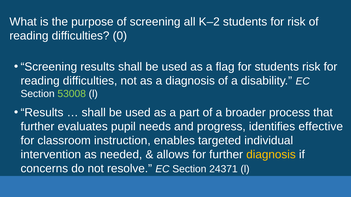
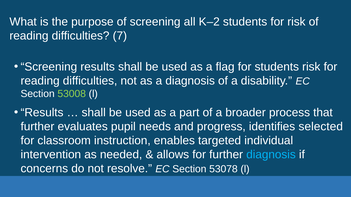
0: 0 -> 7
effective: effective -> selected
diagnosis at (271, 155) colour: yellow -> light blue
24371: 24371 -> 53078
